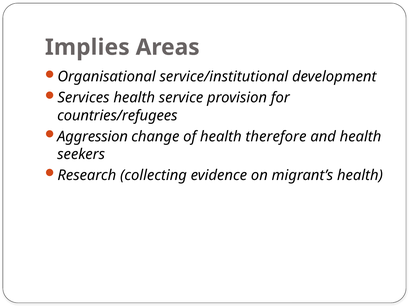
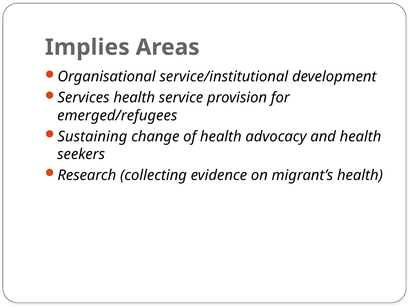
countries/refugees: countries/refugees -> emerged/refugees
Aggression: Aggression -> Sustaining
therefore: therefore -> advocacy
